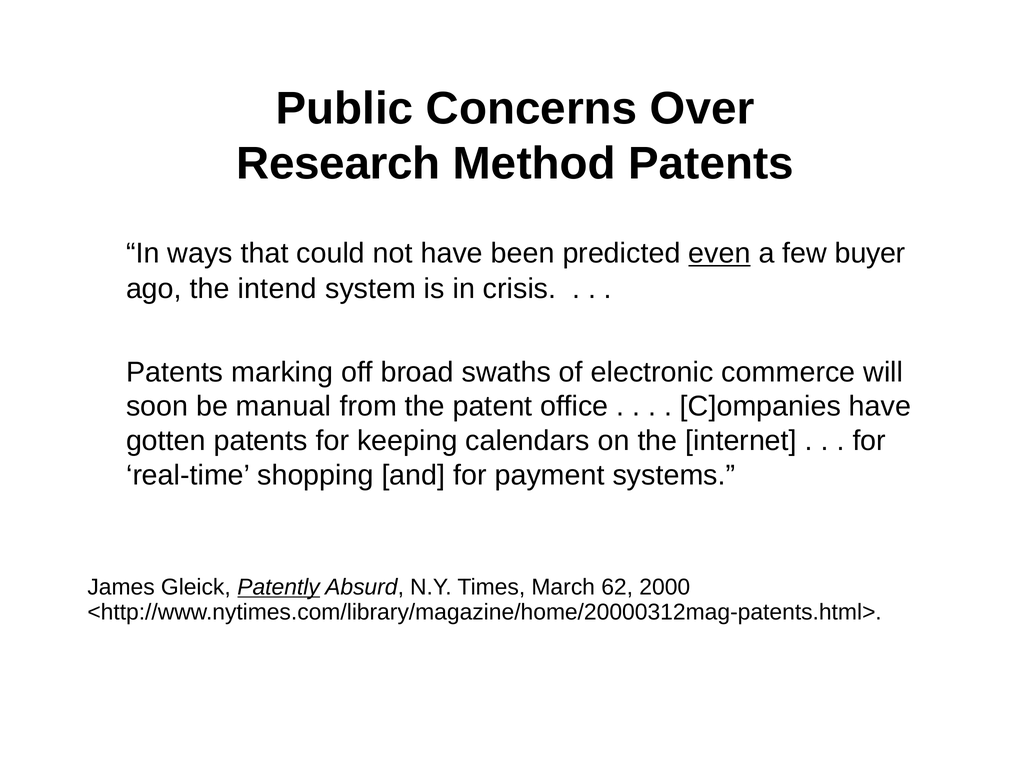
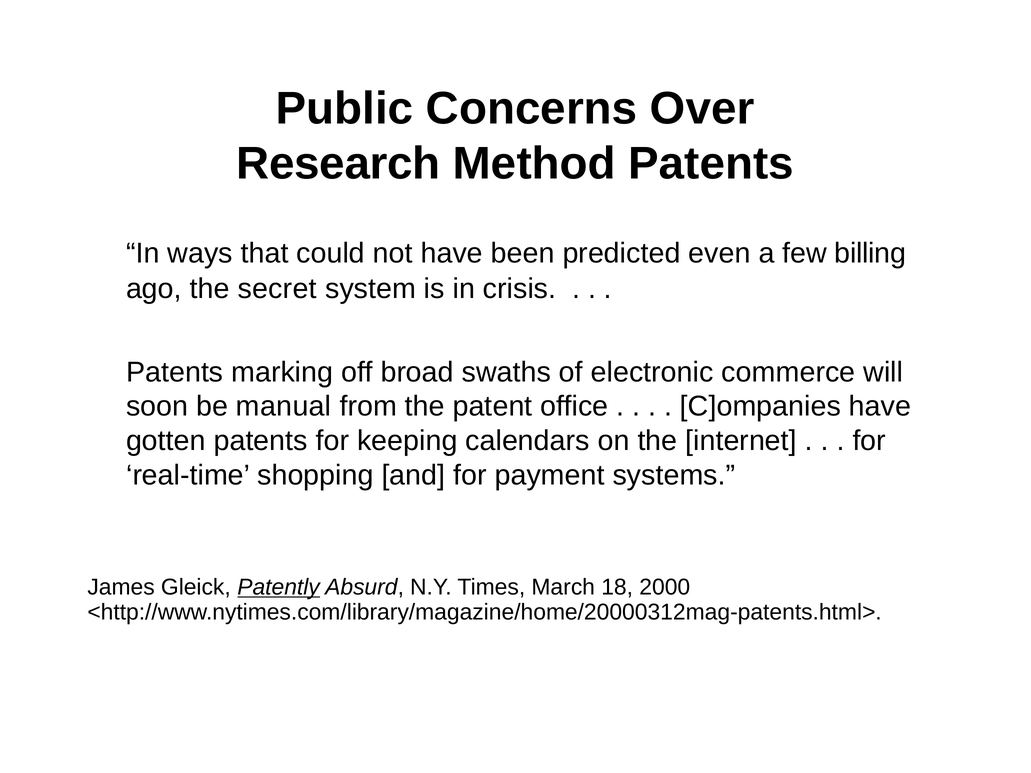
even underline: present -> none
buyer: buyer -> billing
intend: intend -> secret
62: 62 -> 18
